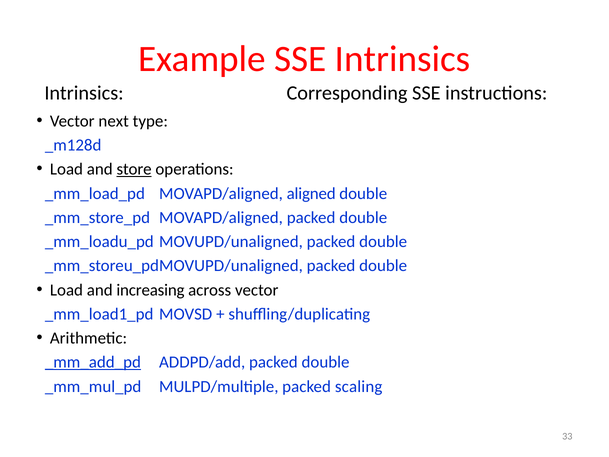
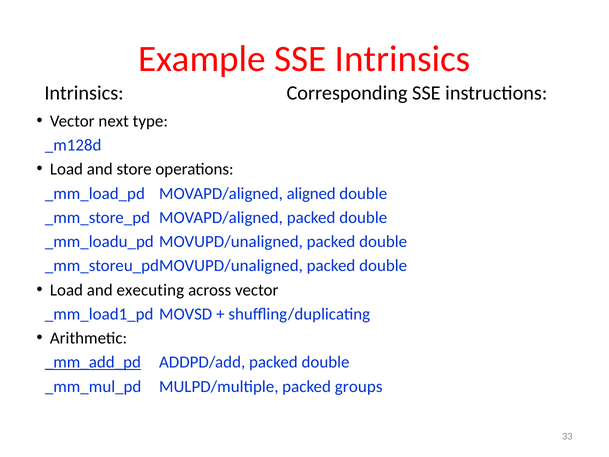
store underline: present -> none
increasing: increasing -> executing
scaling: scaling -> groups
